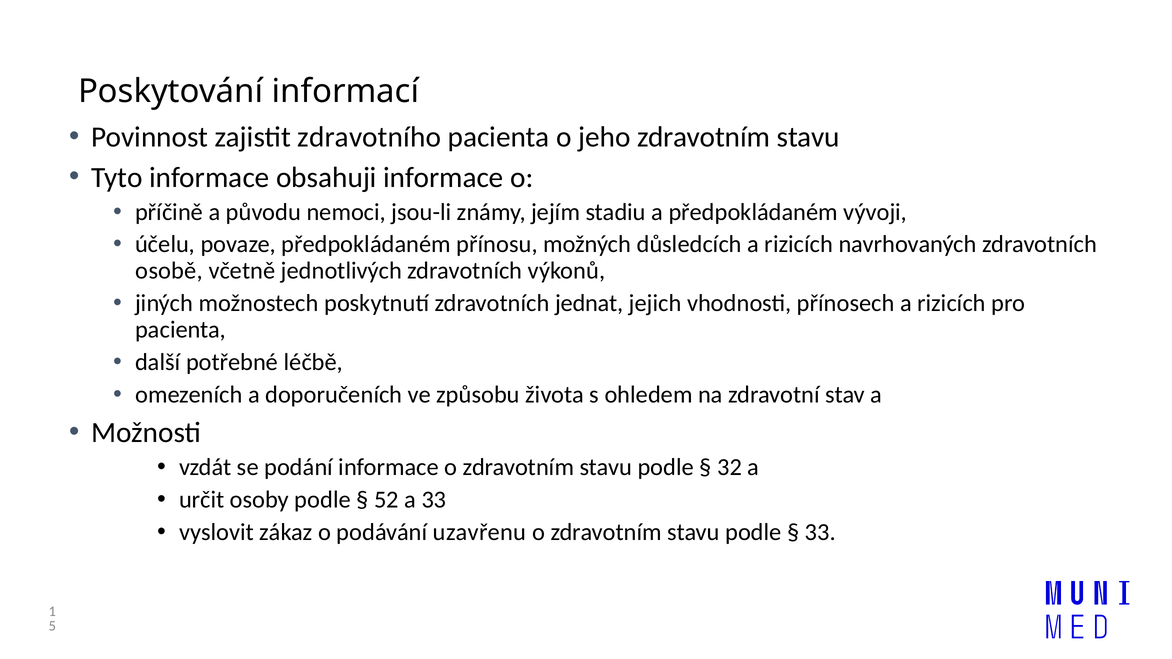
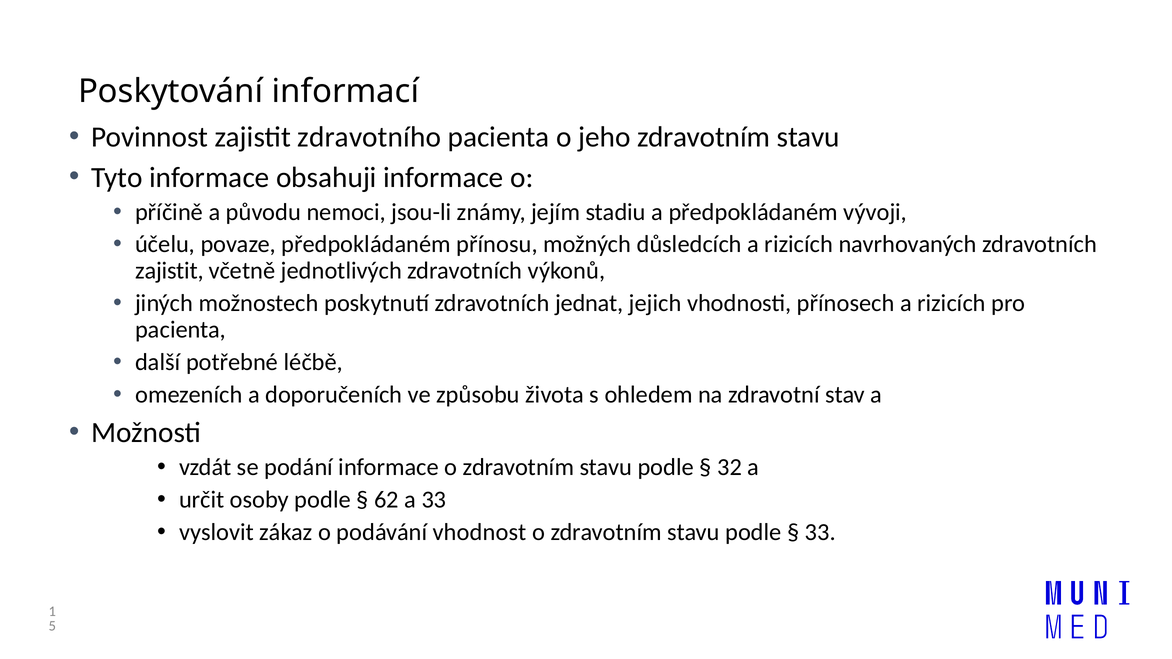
osobě at (169, 271): osobě -> zajistit
52: 52 -> 62
uzavřenu: uzavřenu -> vhodnost
